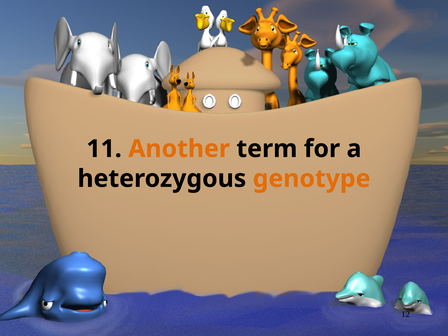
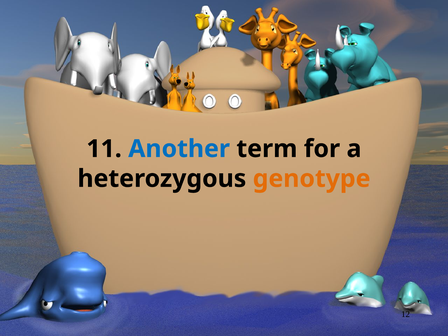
Another colour: orange -> blue
